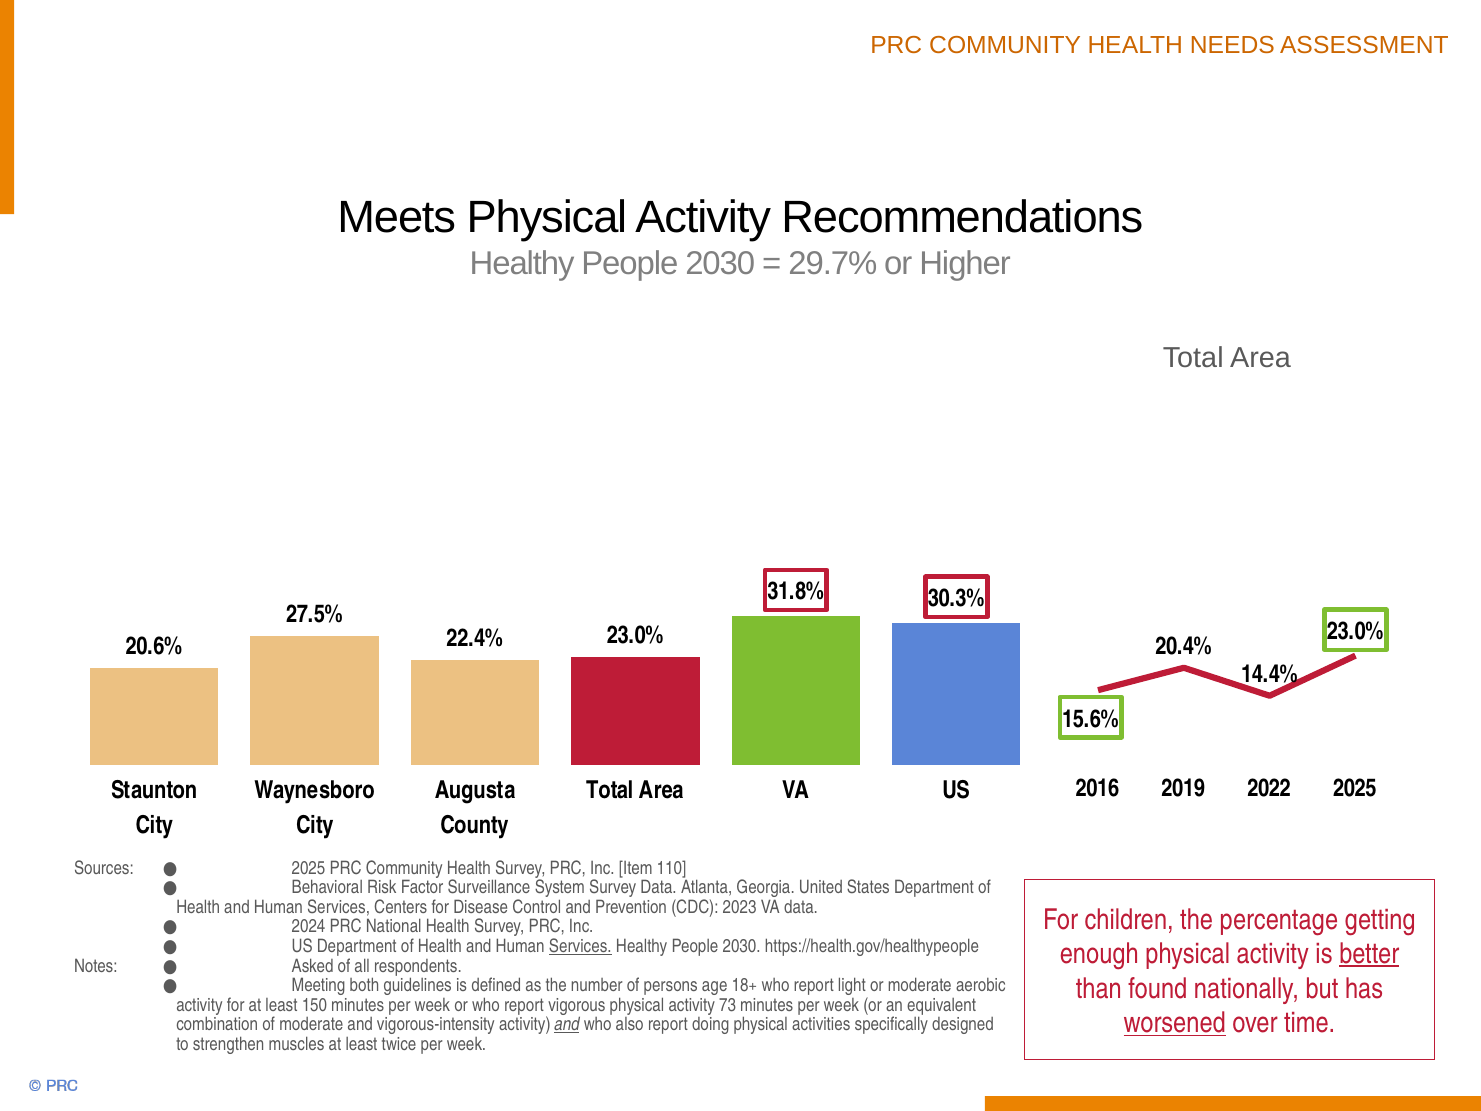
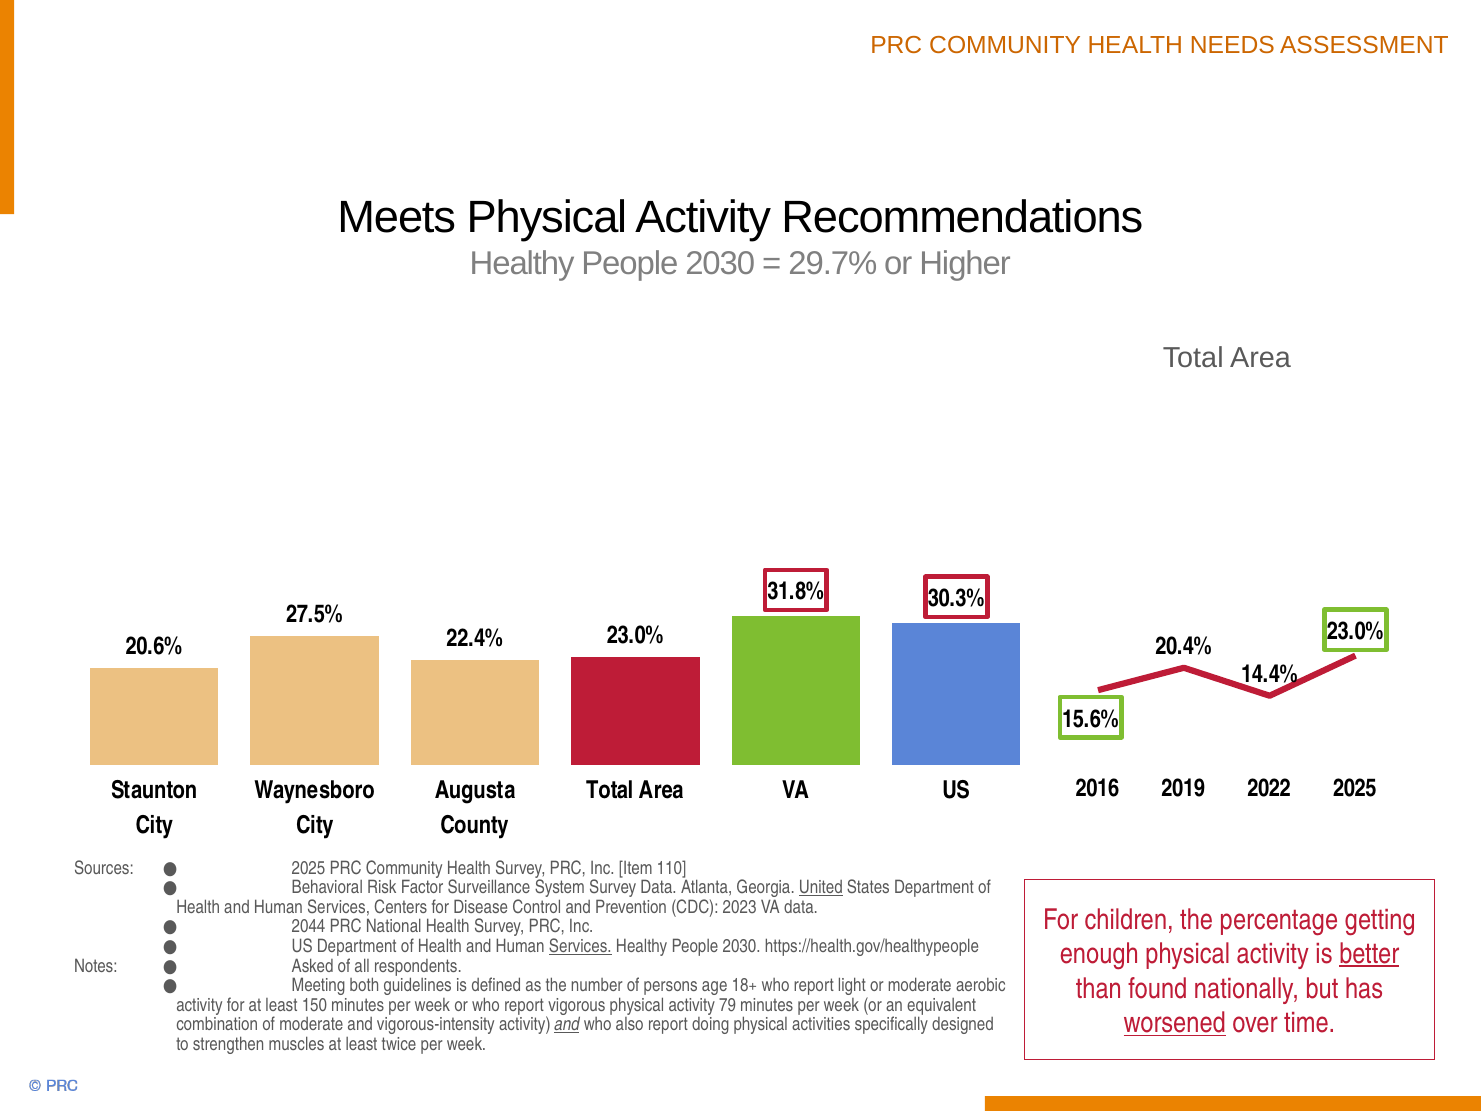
United underline: none -> present
2024: 2024 -> 2044
73: 73 -> 79
